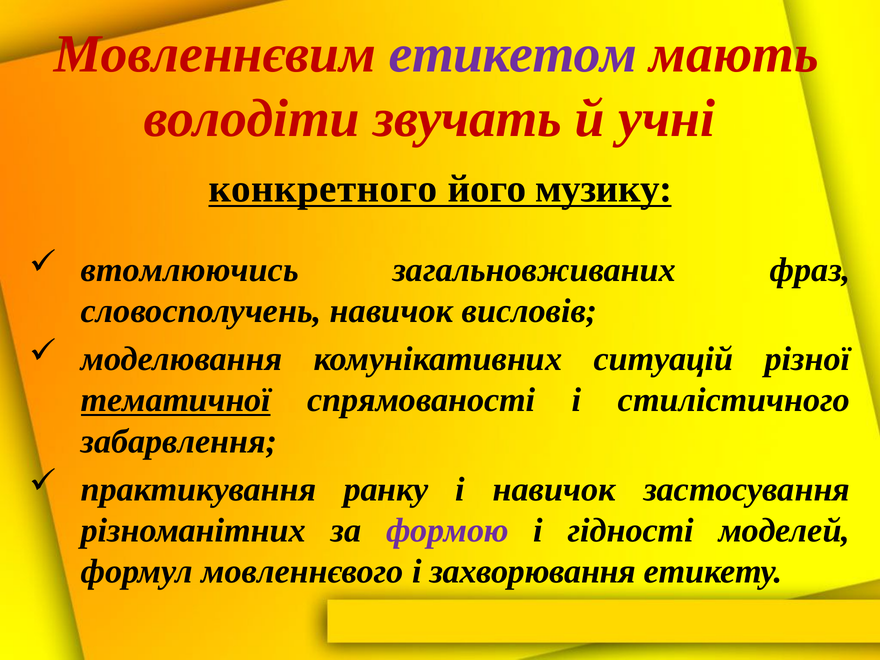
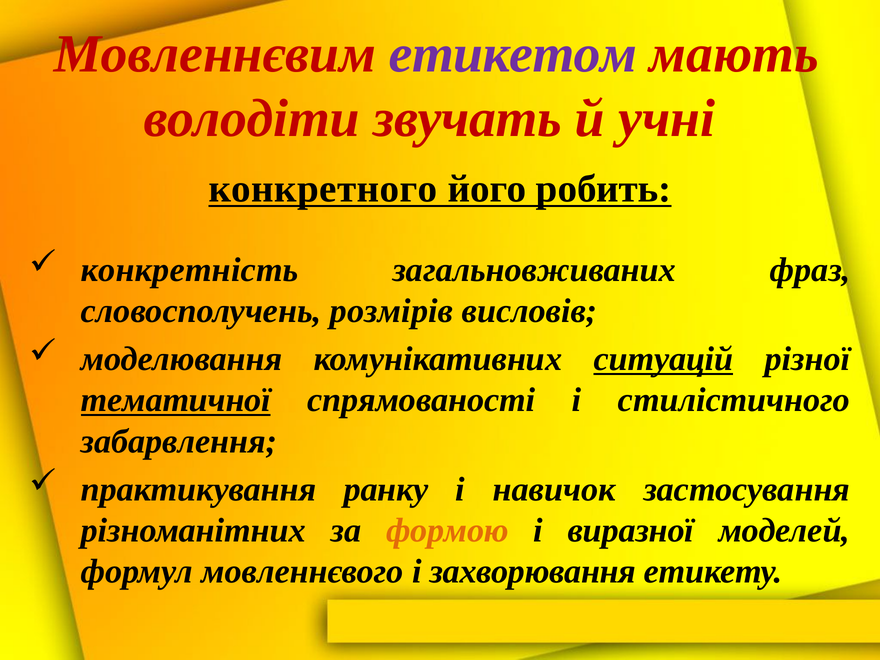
музику: музику -> робить
втомлюючись: втомлюючись -> конкретність
словосполучень навичок: навичок -> розмірів
ситуацій underline: none -> present
формою colour: purple -> orange
гідності: гідності -> виразної
